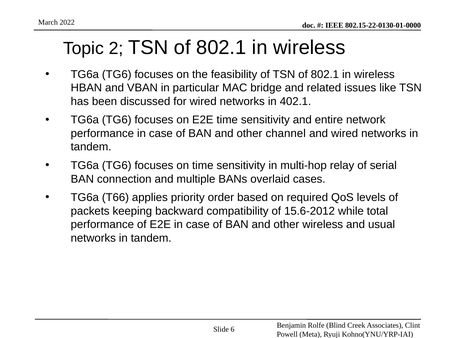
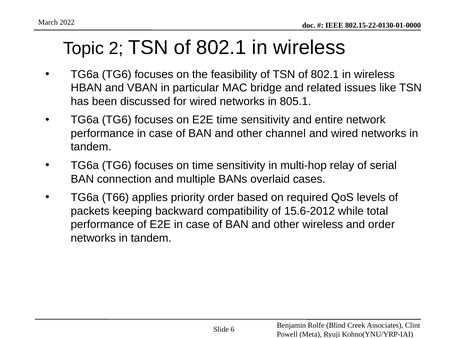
402.1: 402.1 -> 805.1
and usual: usual -> order
